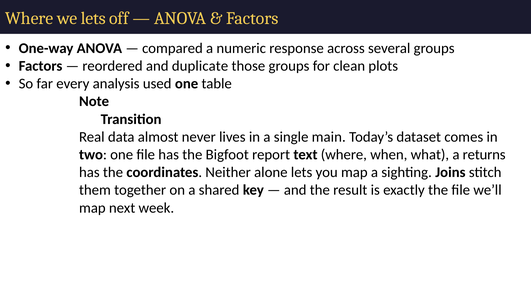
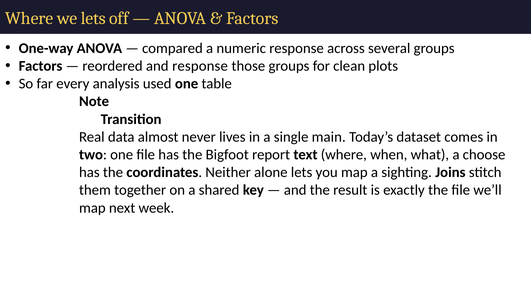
and duplicate: duplicate -> response
returns: returns -> choose
